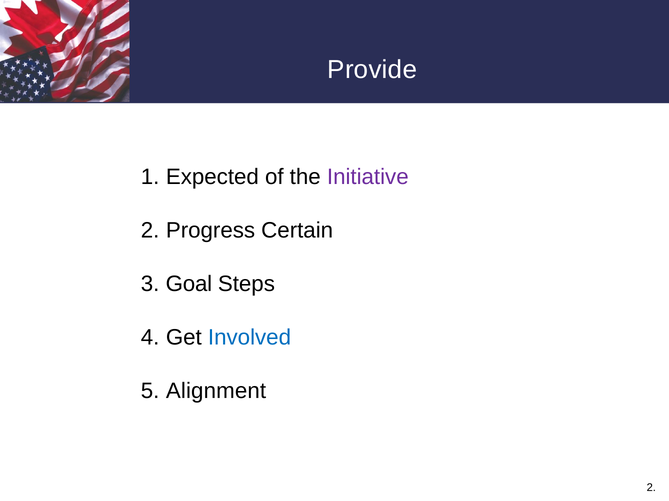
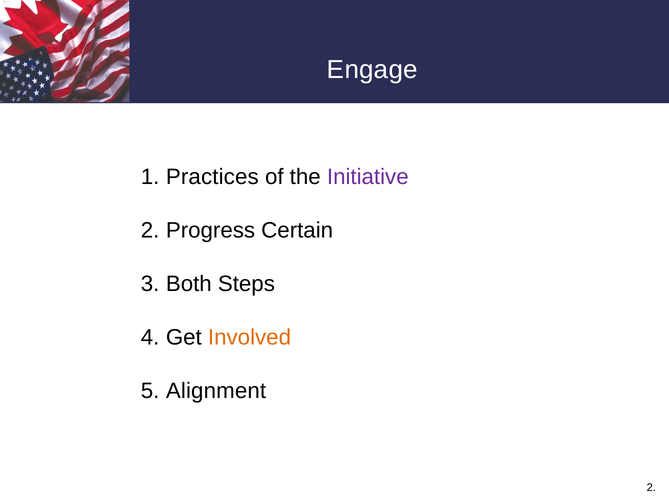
Provide: Provide -> Engage
Expected: Expected -> Practices
Goal: Goal -> Both
Involved colour: blue -> orange
